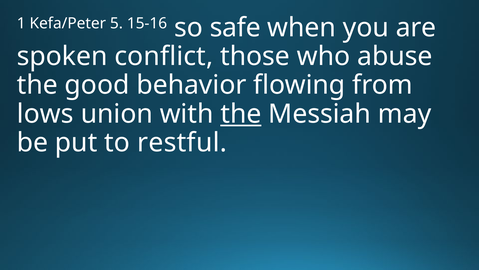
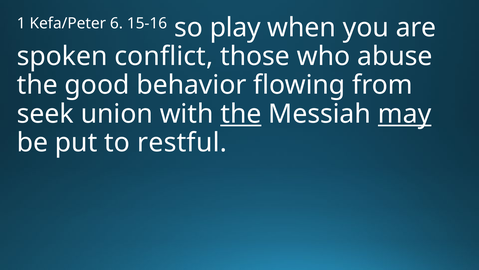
5: 5 -> 6
safe: safe -> play
lows: lows -> seek
may underline: none -> present
